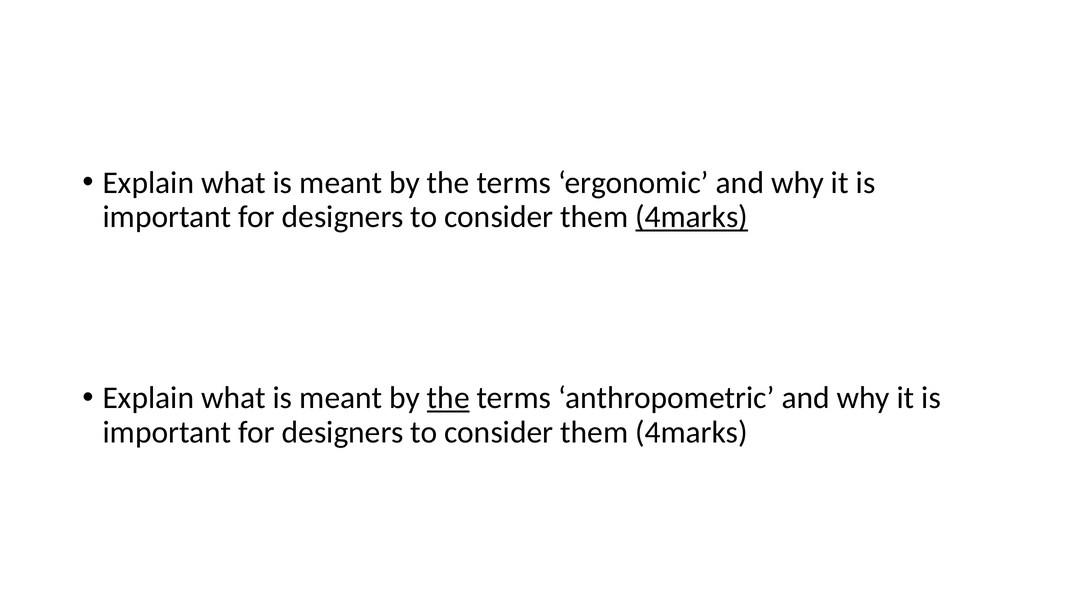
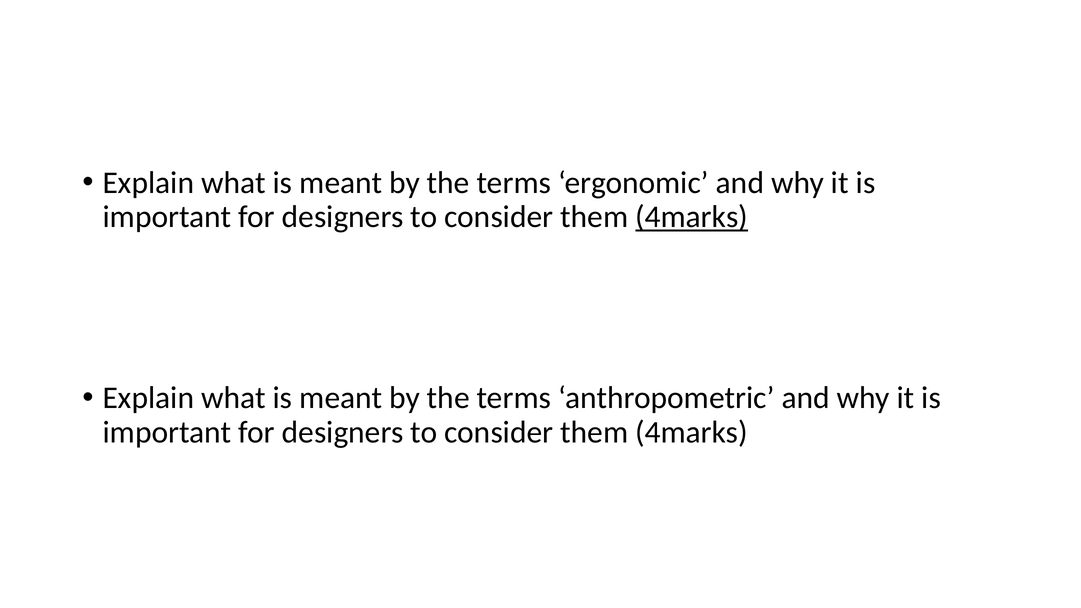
the at (448, 398) underline: present -> none
